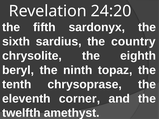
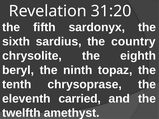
24:20: 24:20 -> 31:20
corner: corner -> carried
